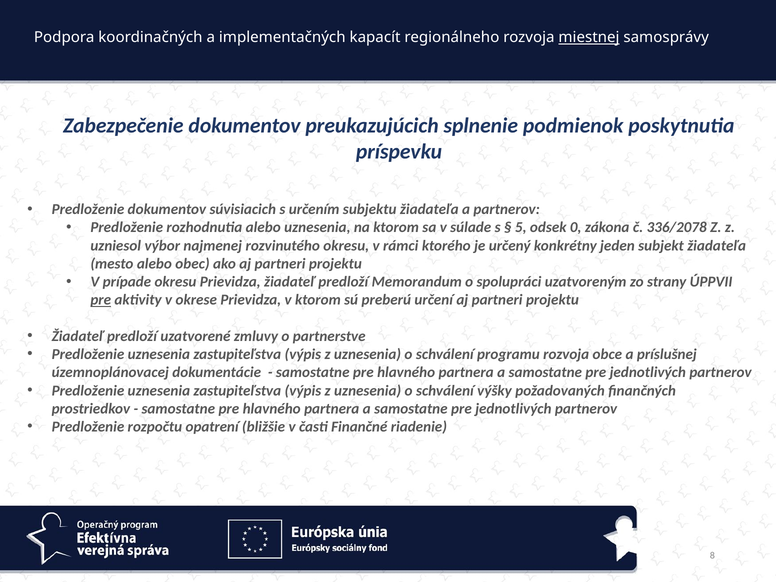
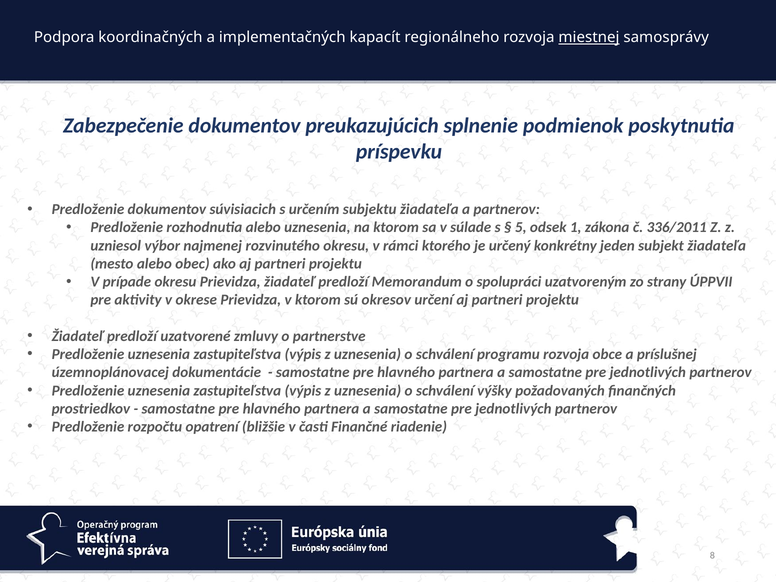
0: 0 -> 1
336/2078: 336/2078 -> 336/2011
pre at (101, 300) underline: present -> none
preberú: preberú -> okresov
